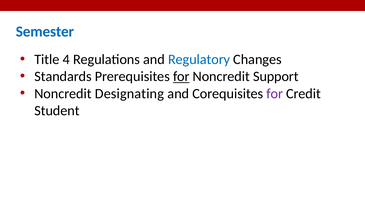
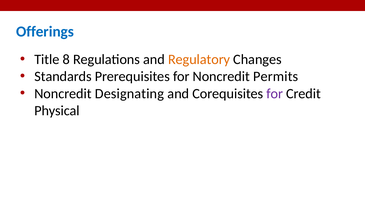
Semester: Semester -> Offerings
4: 4 -> 8
Regulatory colour: blue -> orange
for at (181, 76) underline: present -> none
Support: Support -> Permits
Student: Student -> Physical
